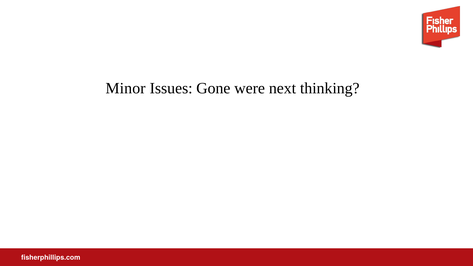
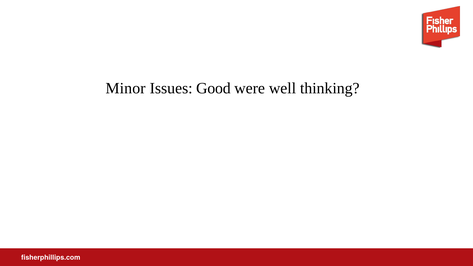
Gone: Gone -> Good
next: next -> well
